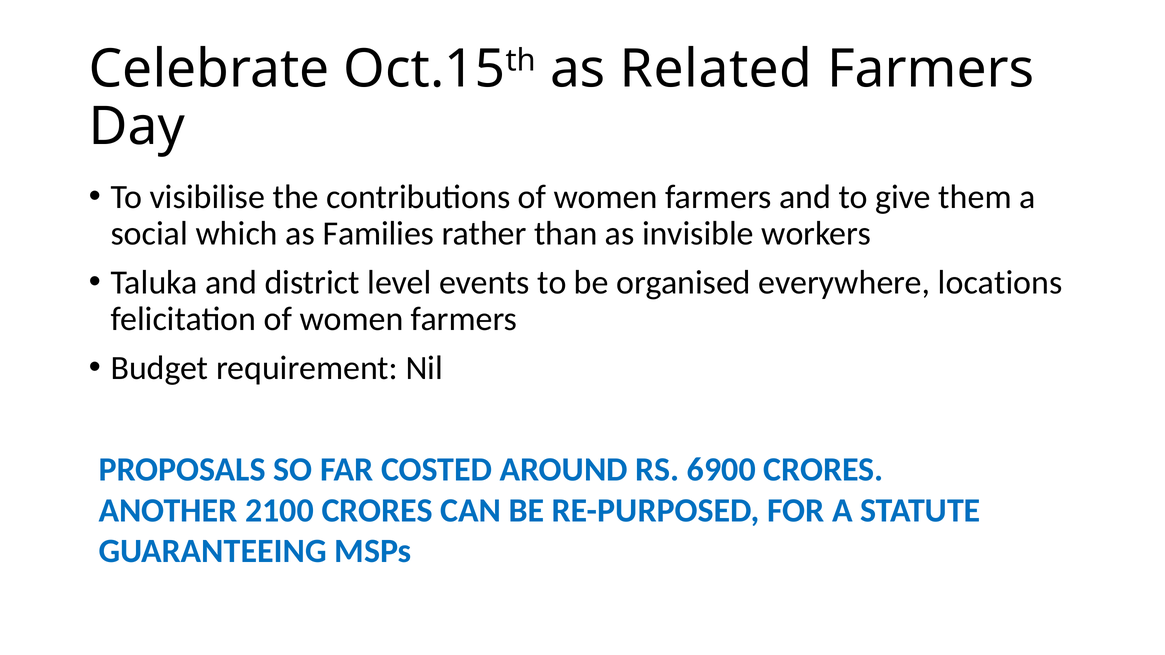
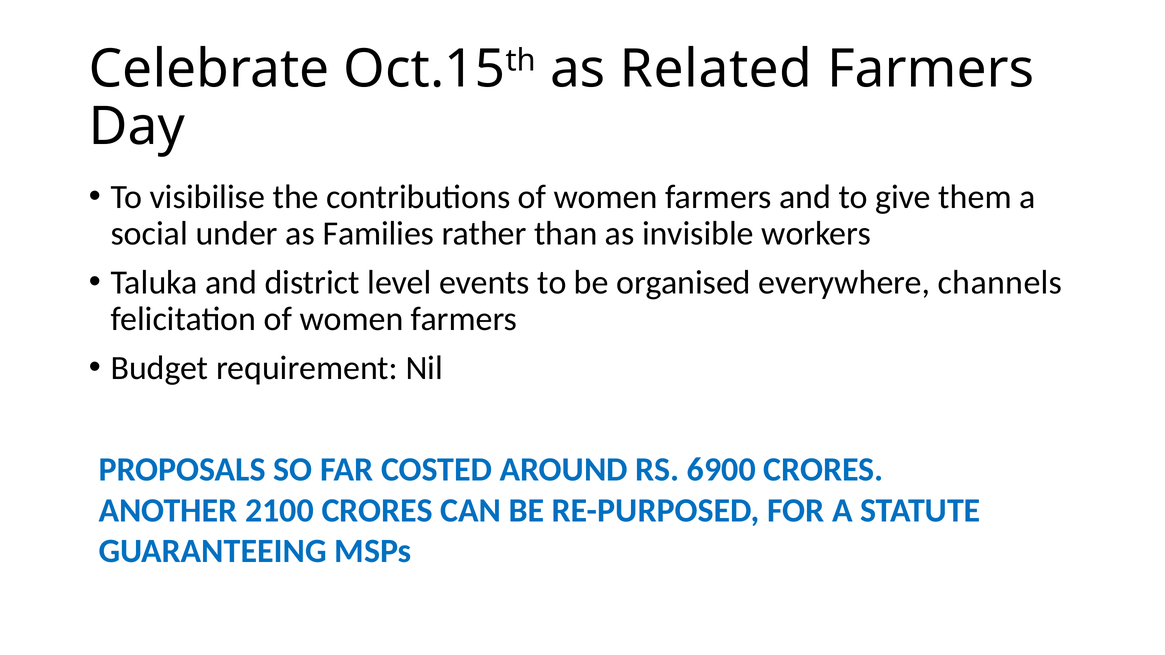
which: which -> under
locations: locations -> channels
